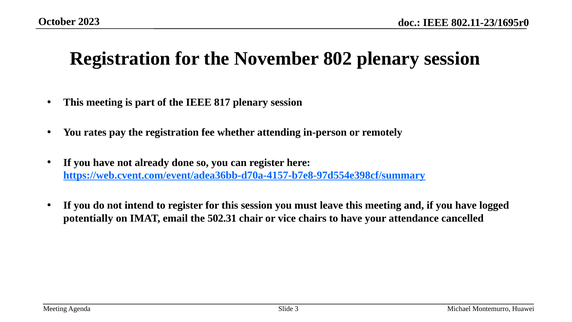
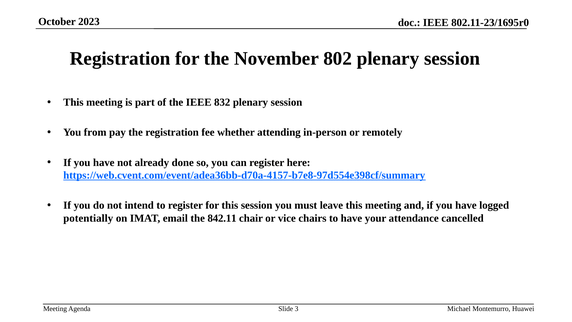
817: 817 -> 832
rates: rates -> from
502.31: 502.31 -> 842.11
